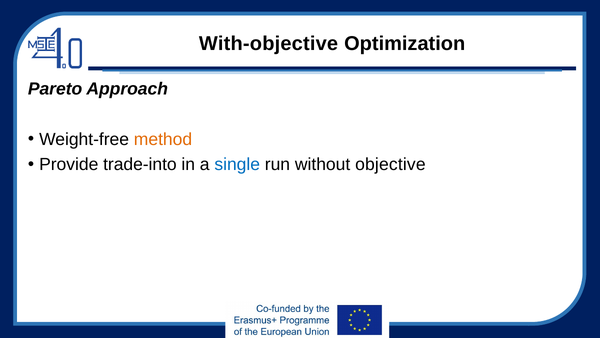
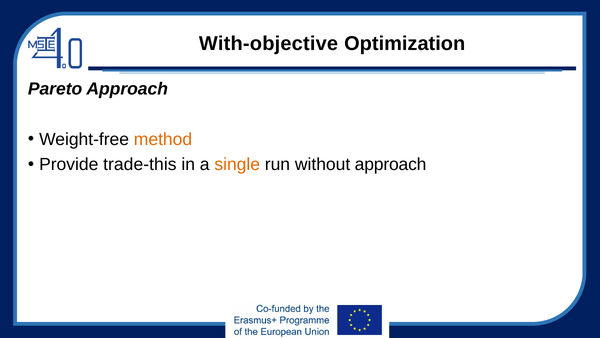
trade-into: trade-into -> trade-this
single colour: blue -> orange
without objective: objective -> approach
